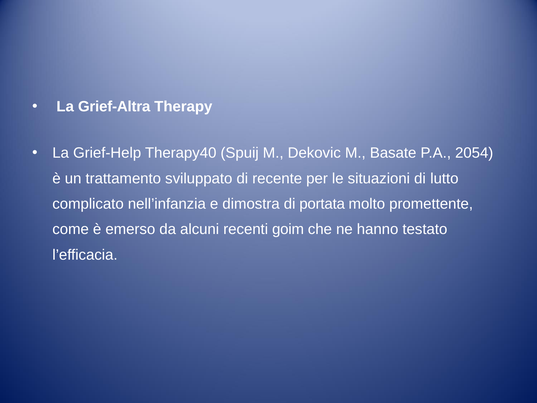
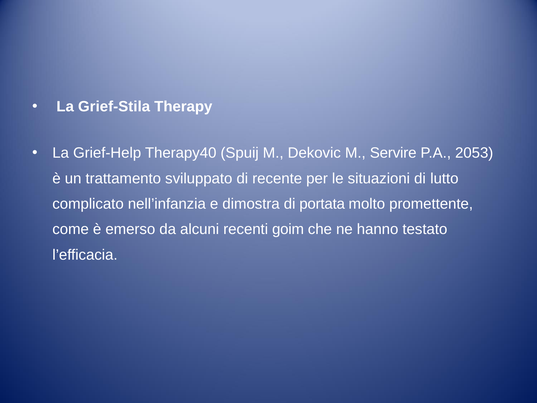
Grief-Altra: Grief-Altra -> Grief-Stila
Basate: Basate -> Servire
2054: 2054 -> 2053
